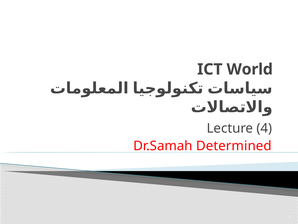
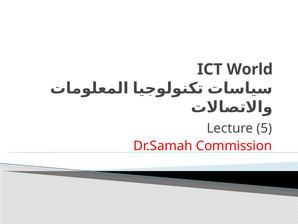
4: 4 -> 5
Determined: Determined -> Commission
